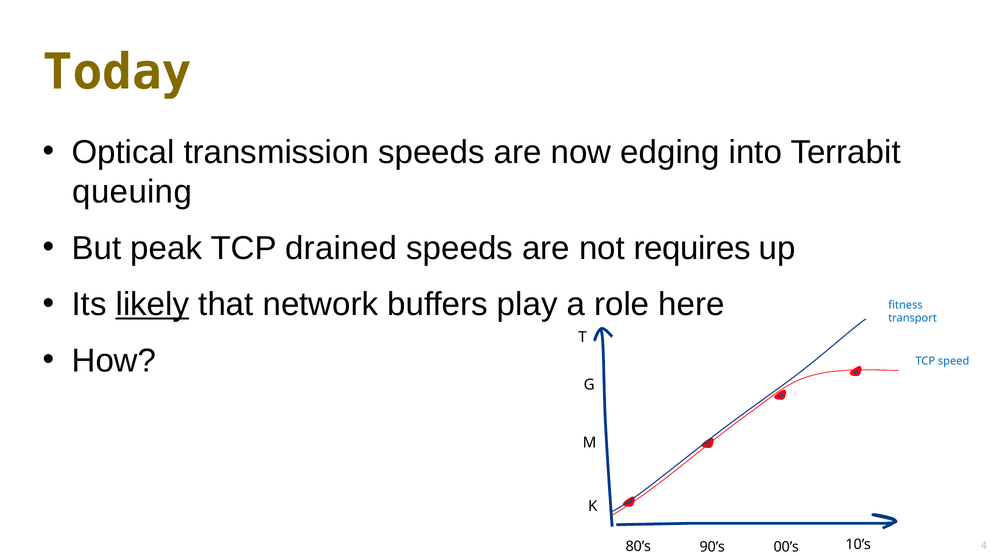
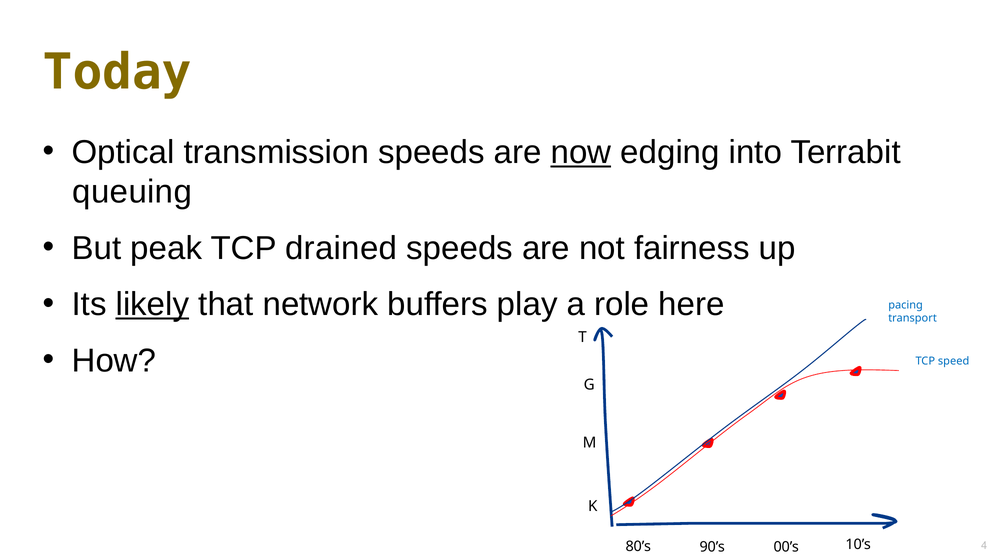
now underline: none -> present
requires: requires -> fairness
fitness: fitness -> pacing
